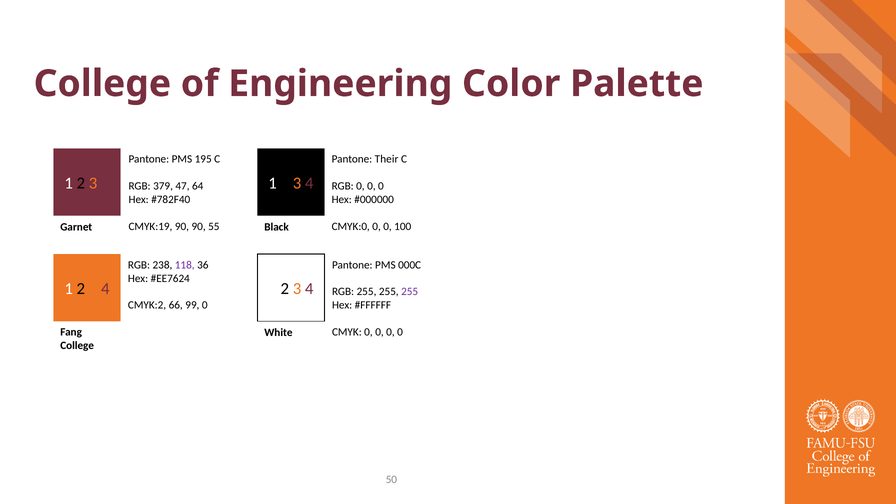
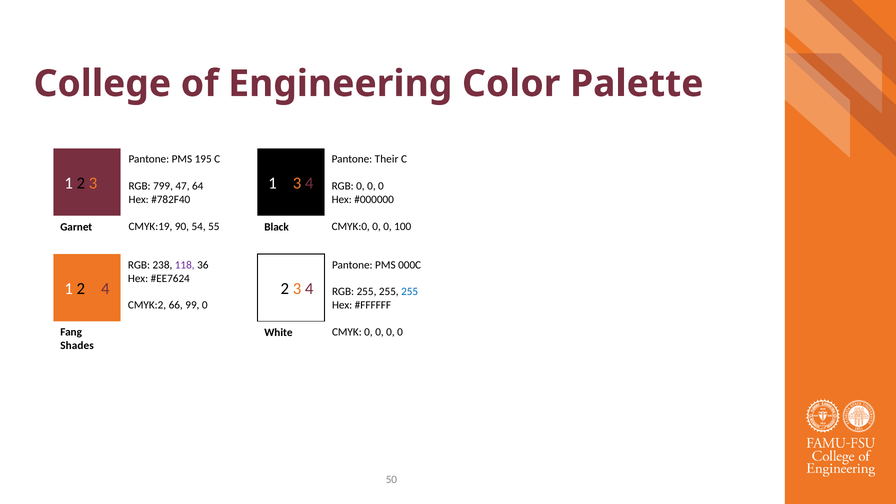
379: 379 -> 799
90 90: 90 -> 54
255 at (410, 292) colour: purple -> blue
College at (77, 346): College -> Shades
